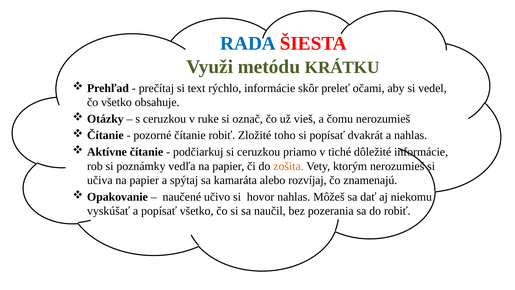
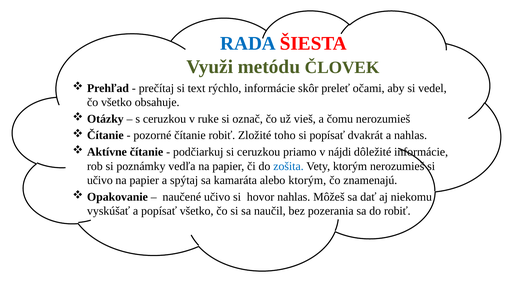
KRÁTKU: KRÁTKU -> ČLOVEK
tiché: tiché -> nájdi
zošita colour: orange -> blue
učiva at (100, 180): učiva -> učivo
alebo rozvíjaj: rozvíjaj -> ktorým
